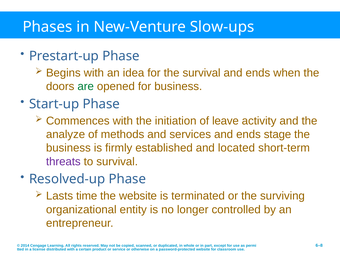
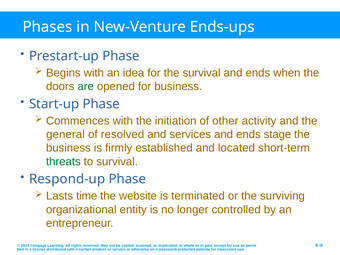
Slow-ups: Slow-ups -> Ends-ups
leave: leave -> other
analyze: analyze -> general
methods: methods -> resolved
threats colour: purple -> green
Resolved-up: Resolved-up -> Respond-up
